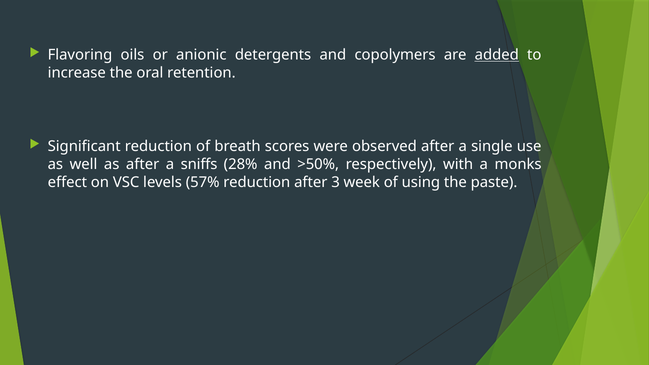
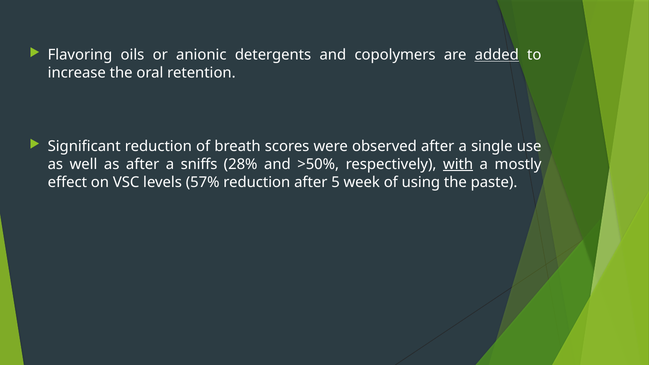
with underline: none -> present
monks: monks -> mostly
3: 3 -> 5
